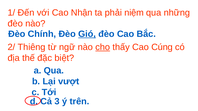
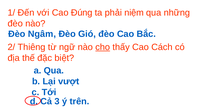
Nhận: Nhận -> Đúng
Chính: Chính -> Ngâm
Gió underline: present -> none
Cúng: Cúng -> Cách
